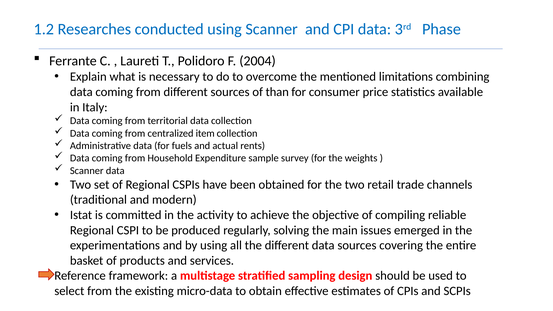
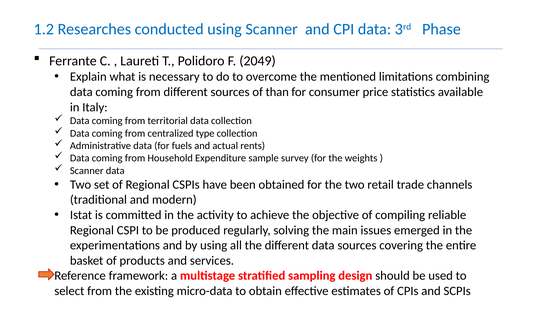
2004: 2004 -> 2049
item: item -> type
